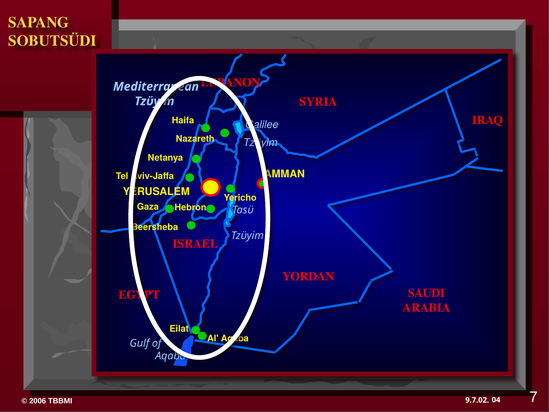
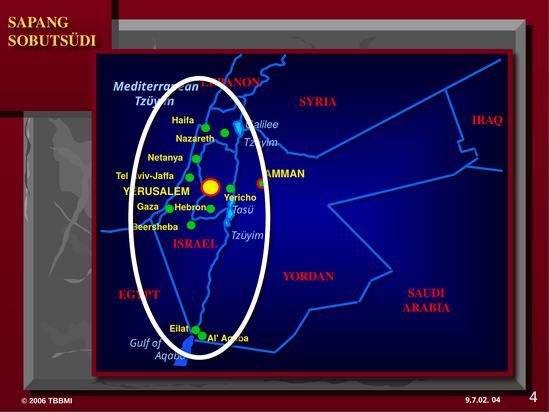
7: 7 -> 4
